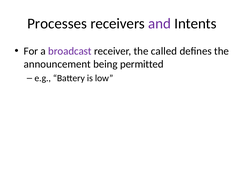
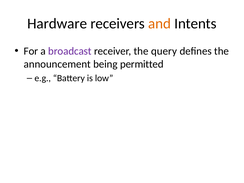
Processes: Processes -> Hardware
and colour: purple -> orange
called: called -> query
